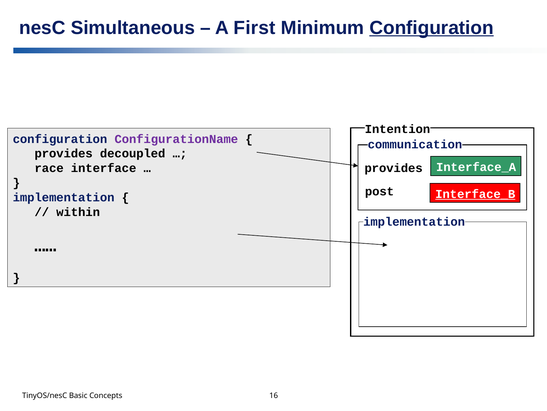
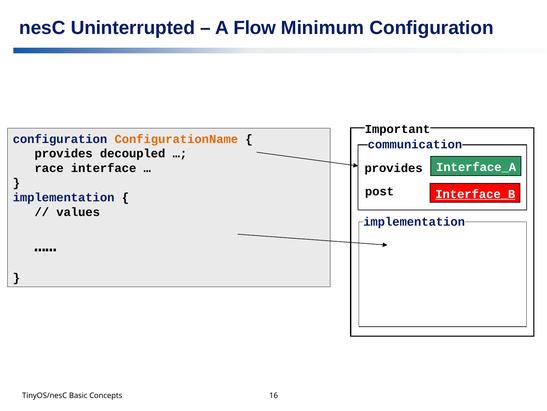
Simultaneous: Simultaneous -> Uninterrupted
First: First -> Flow
Configuration at (432, 28) underline: present -> none
Intention: Intention -> Important
ConfigurationName colour: purple -> orange
within: within -> values
